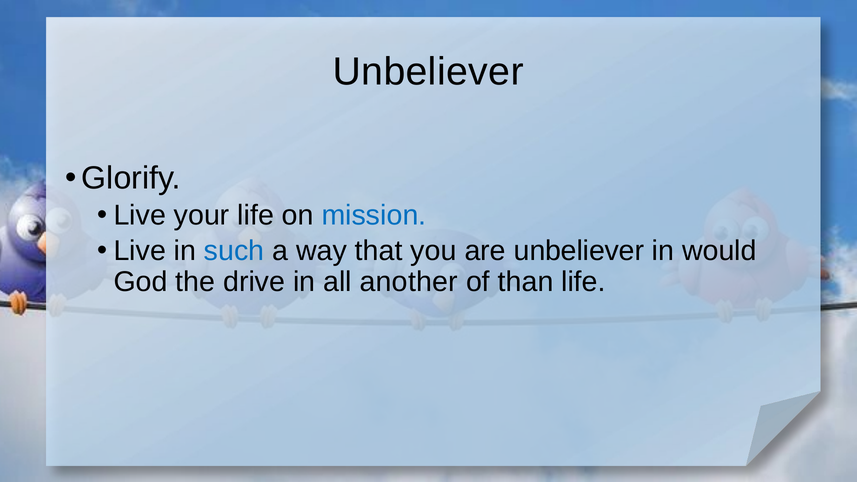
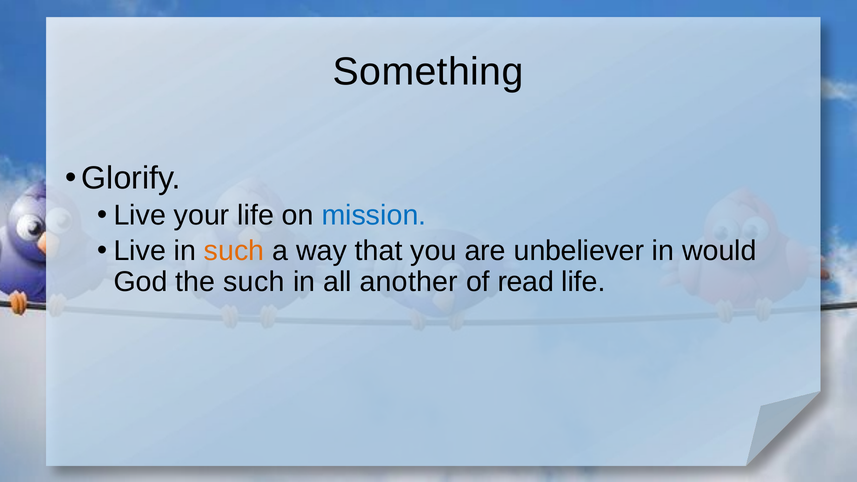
Unbeliever at (428, 72): Unbeliever -> Something
such at (234, 251) colour: blue -> orange
the drive: drive -> such
than: than -> read
